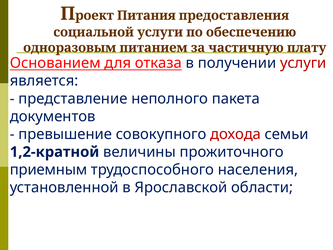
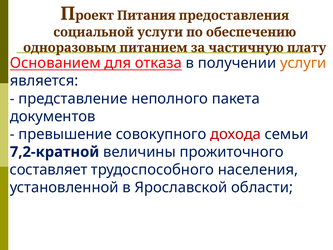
услуги at (303, 63) colour: red -> orange
1,2-кратной: 1,2-кратной -> 7,2-кратной
приемным: приемным -> составляет
